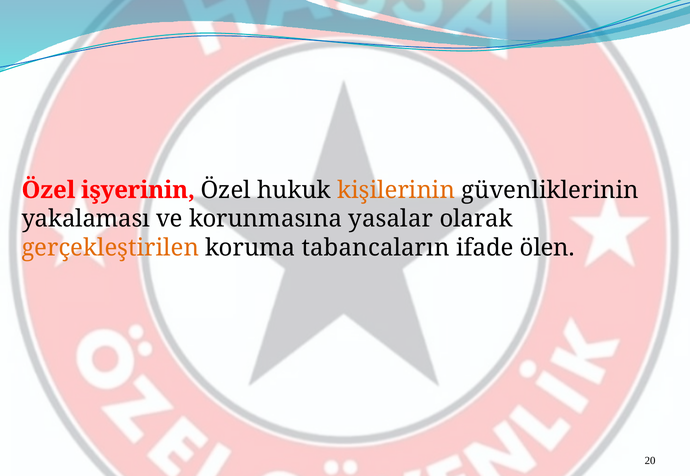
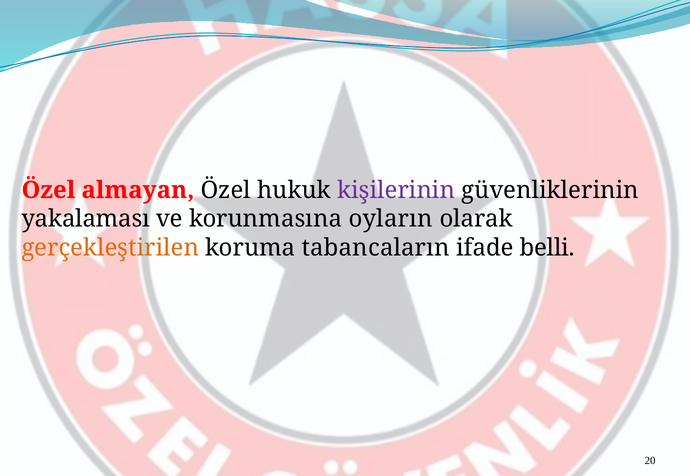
işyerinin: işyerinin -> almayan
kişilerinin colour: orange -> purple
yasalar: yasalar -> oyların
ölen: ölen -> belli
